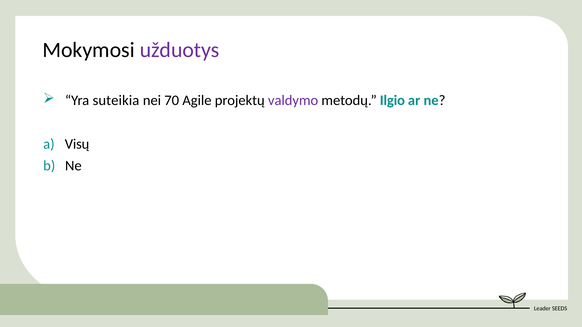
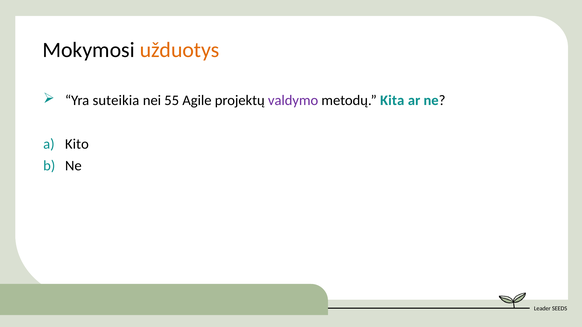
užduotys colour: purple -> orange
70: 70 -> 55
Ilgio: Ilgio -> Kita
Visų: Visų -> Kito
